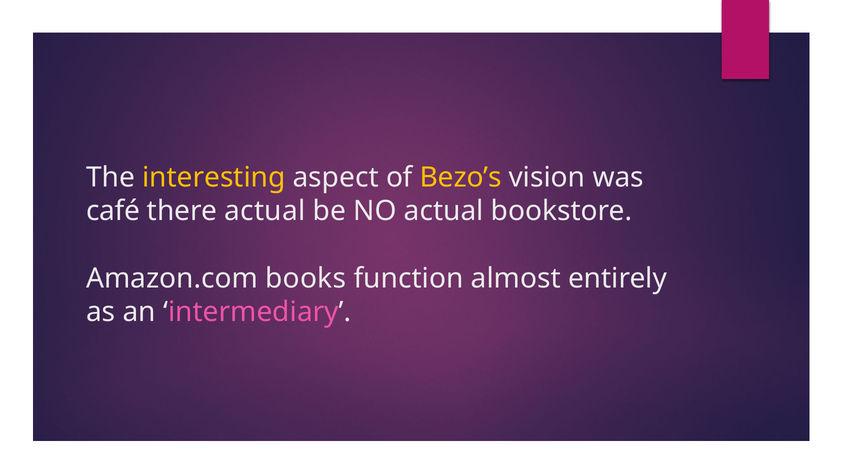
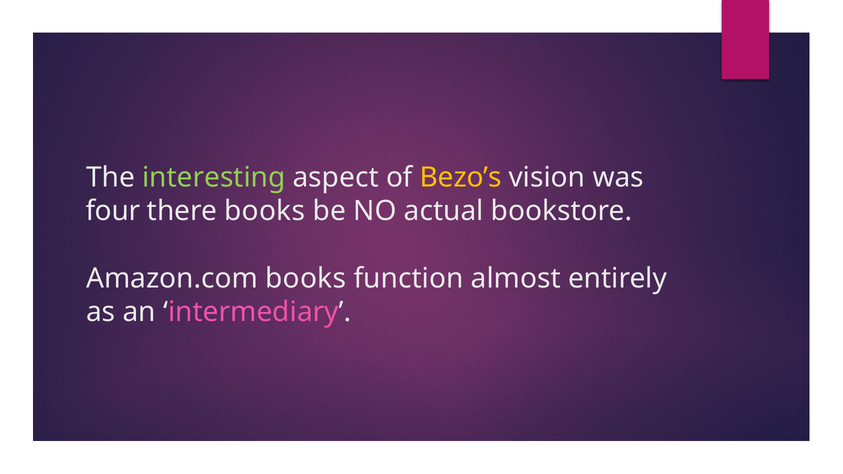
interesting colour: yellow -> light green
café: café -> four
there actual: actual -> books
